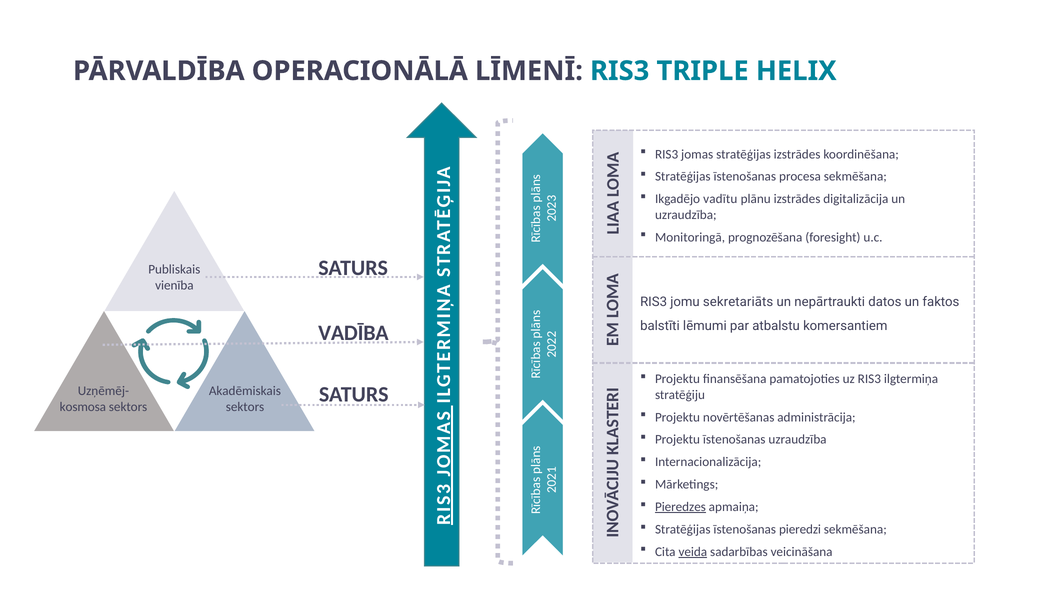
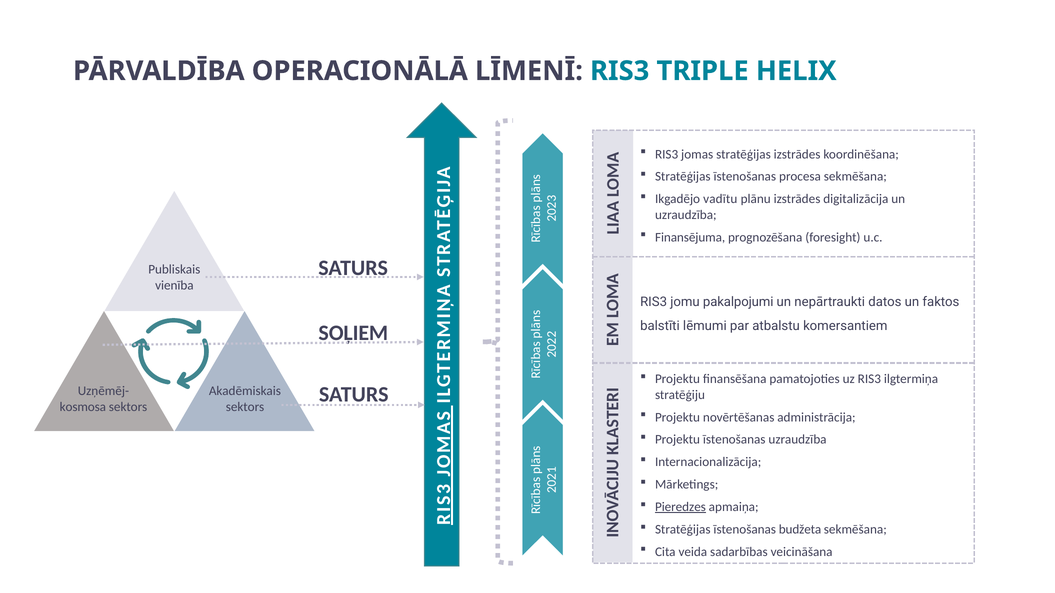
Monitoringā: Monitoringā -> Finansējuma
sekretariāts: sekretariāts -> pakalpojumi
VADĪBA: VADĪBA -> SOĻIEM
pieredzi: pieredzi -> budžeta
veida underline: present -> none
